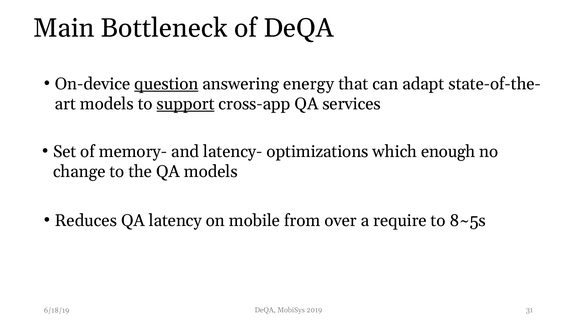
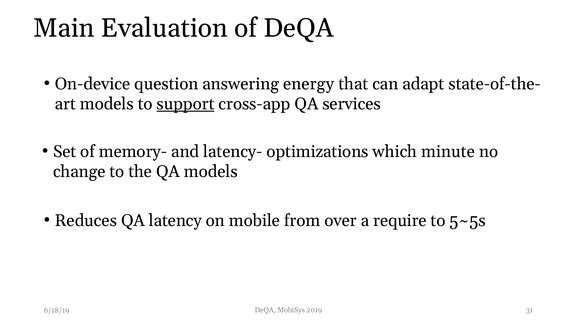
Bottleneck: Bottleneck -> Evaluation
question underline: present -> none
enough: enough -> minute
8~5s: 8~5s -> 5~5s
